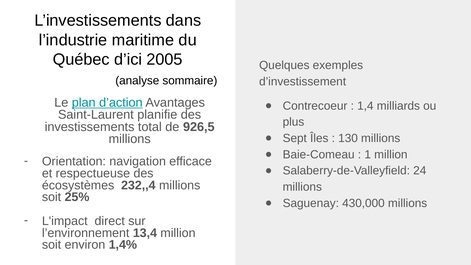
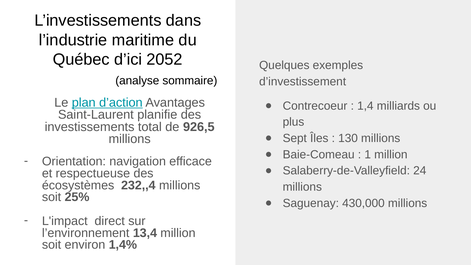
2005: 2005 -> 2052
